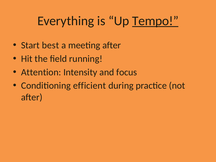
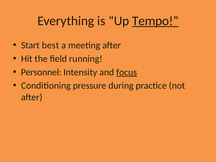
Attention: Attention -> Personnel
focus underline: none -> present
efficient: efficient -> pressure
